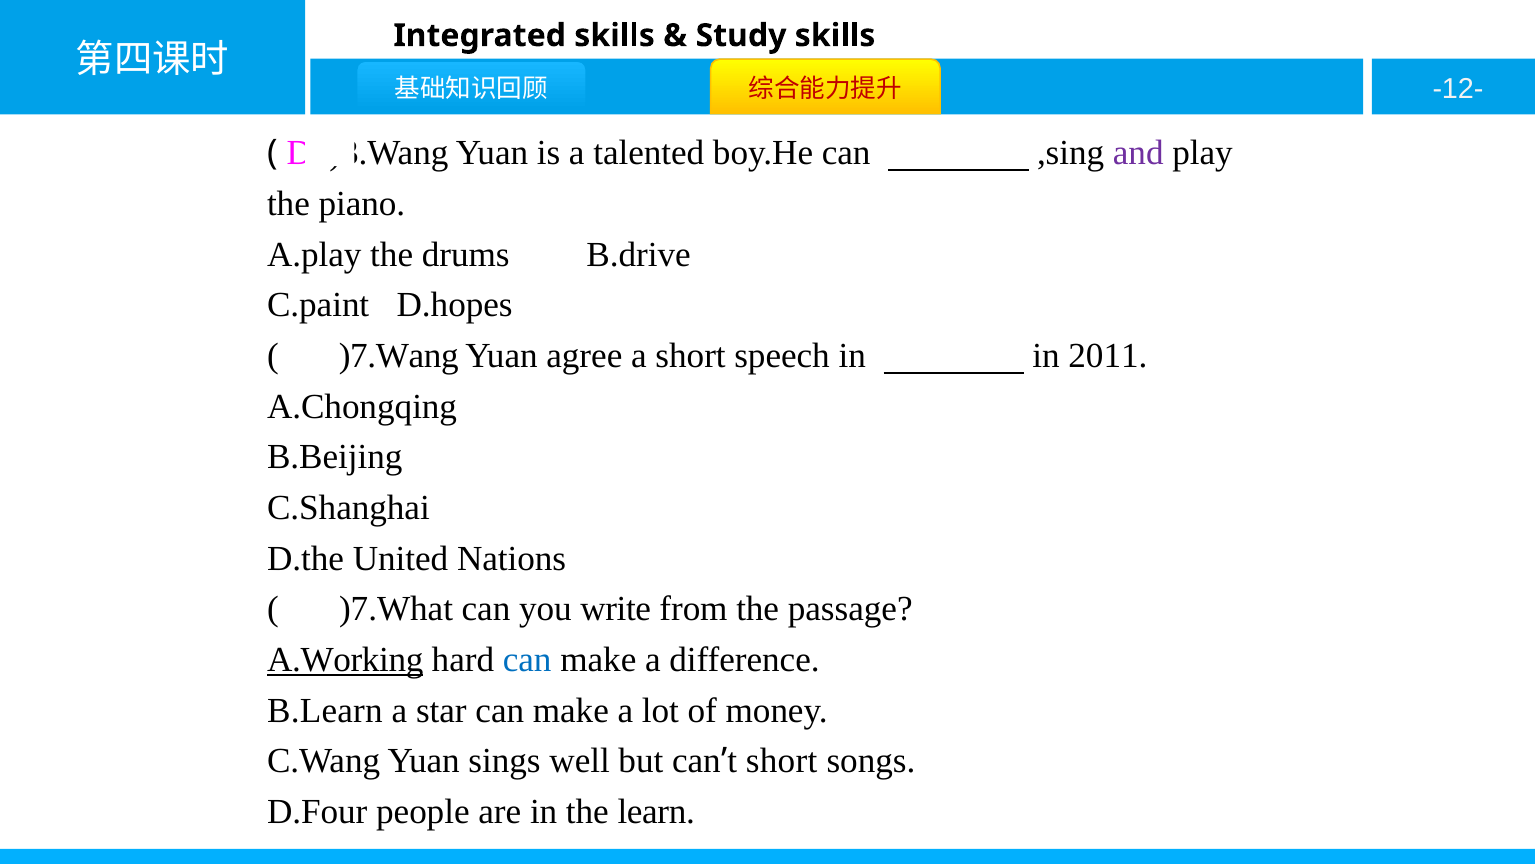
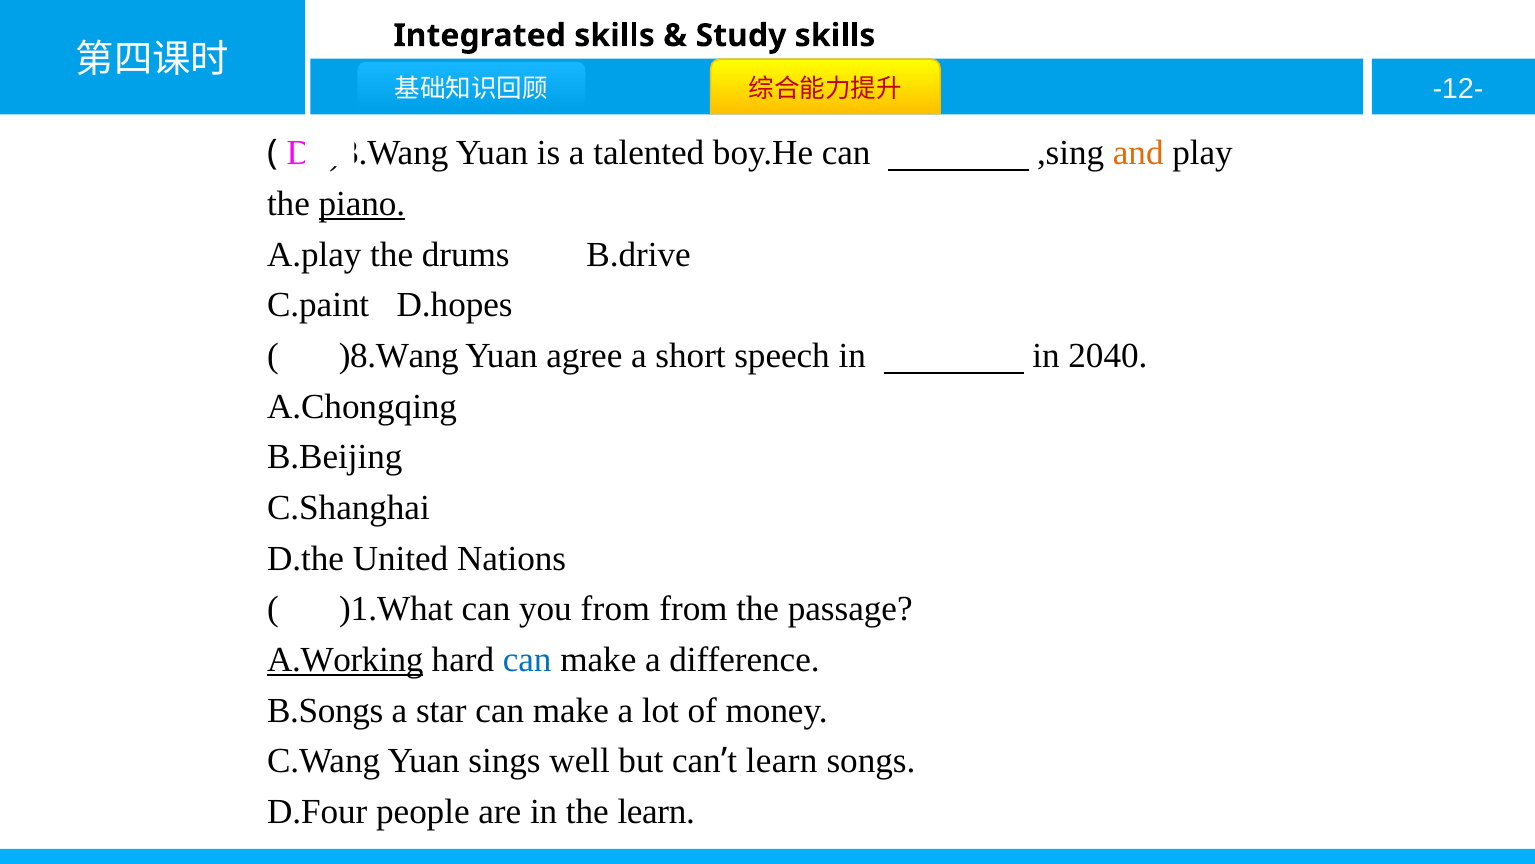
and colour: purple -> orange
piano underline: none -> present
)7.Wang: )7.Wang -> )8.Wang
2011: 2011 -> 2040
)7.What: )7.What -> )1.What
you write: write -> from
B.Learn: B.Learn -> B.Songs
short at (782, 761): short -> learn
